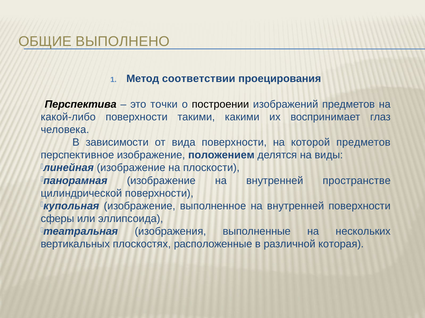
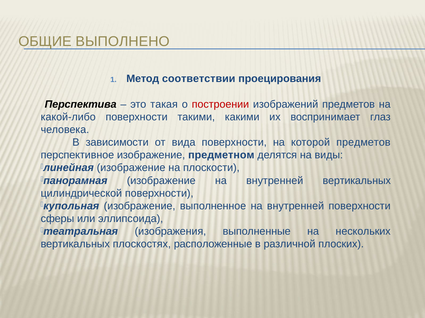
точки: точки -> такая
построении colour: black -> red
положением: положением -> предметном
внутренней пространстве: пространстве -> вертикальных
которая: которая -> плоских
